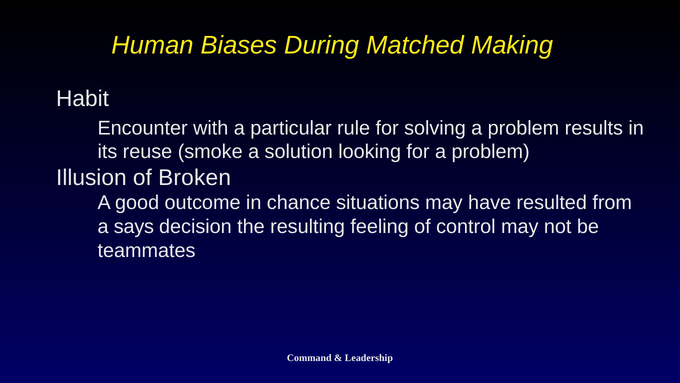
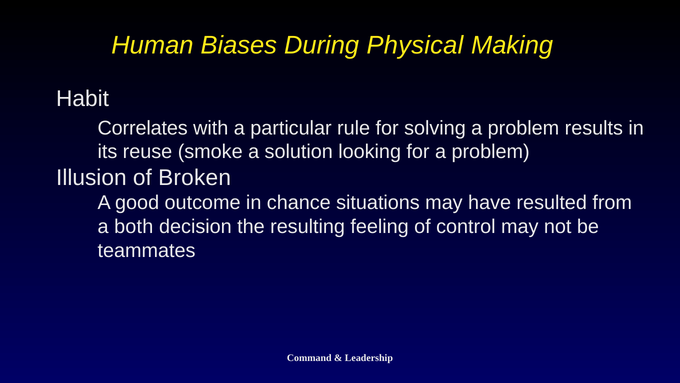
Matched: Matched -> Physical
Encounter: Encounter -> Correlates
says: says -> both
